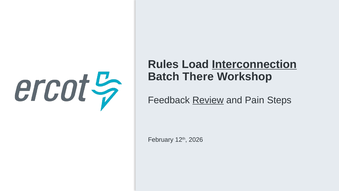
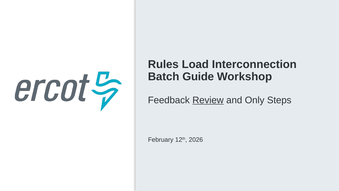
Interconnection underline: present -> none
There: There -> Guide
Pain: Pain -> Only
